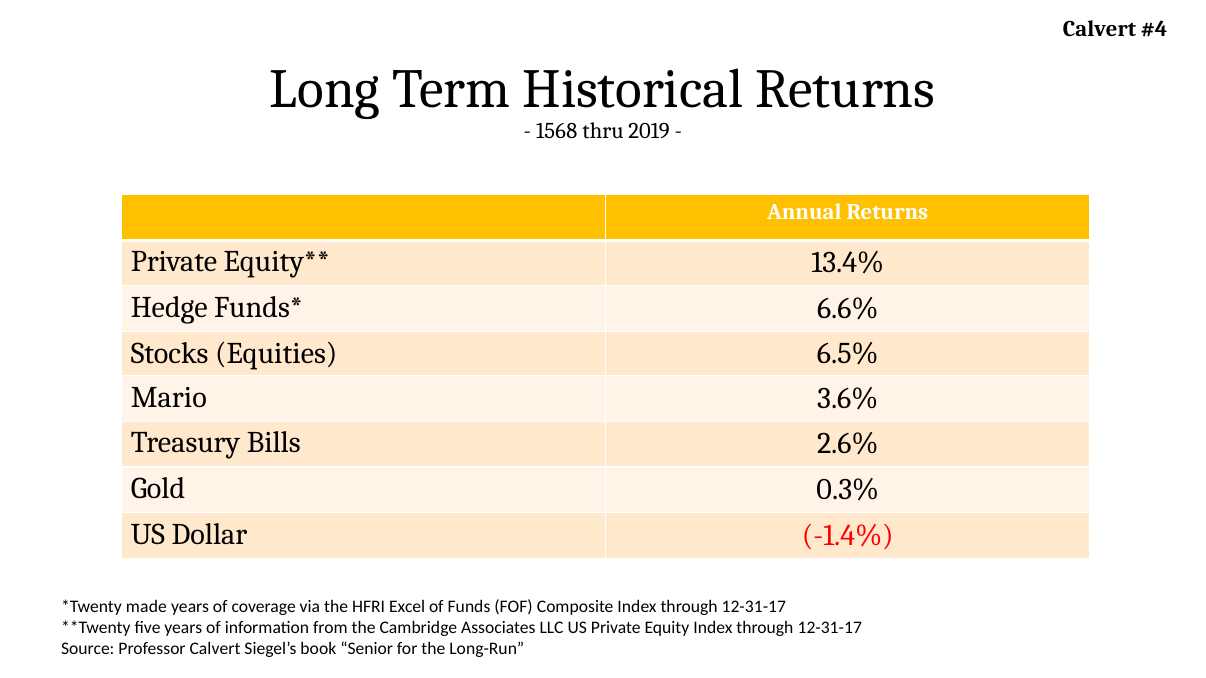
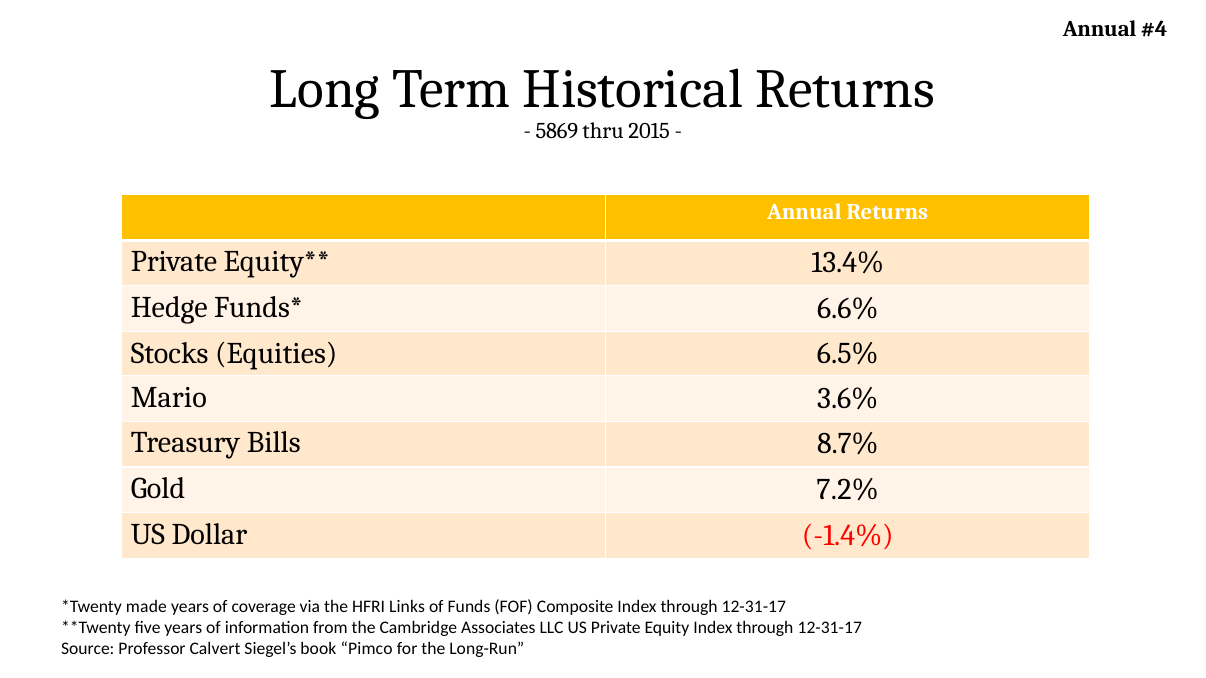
Calvert at (1100, 29): Calvert -> Annual
1568: 1568 -> 5869
2019: 2019 -> 2015
2.6%: 2.6% -> 8.7%
0.3%: 0.3% -> 7.2%
Excel: Excel -> Links
Senior: Senior -> Pimco
